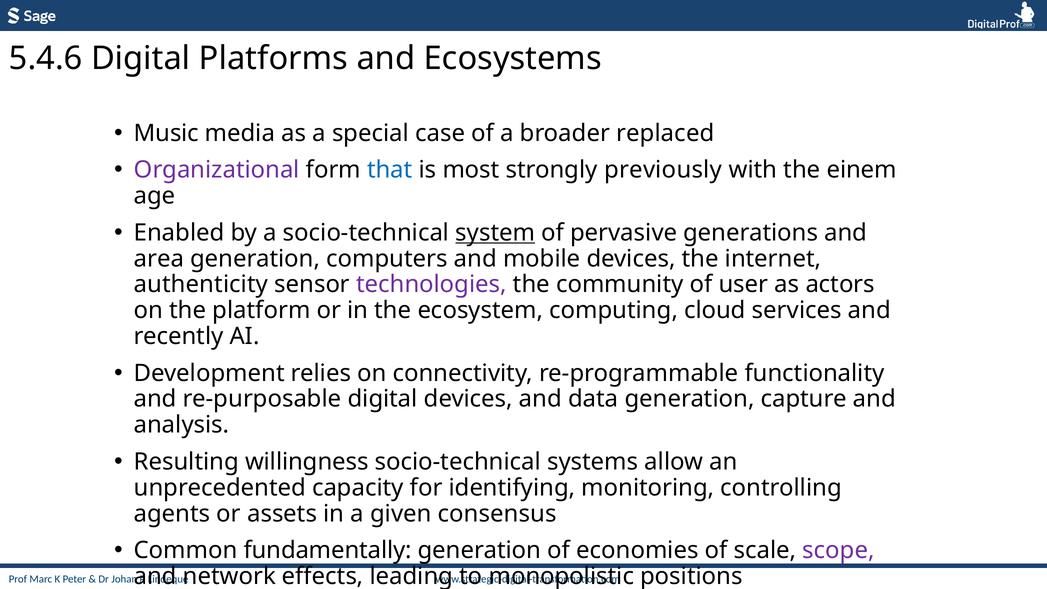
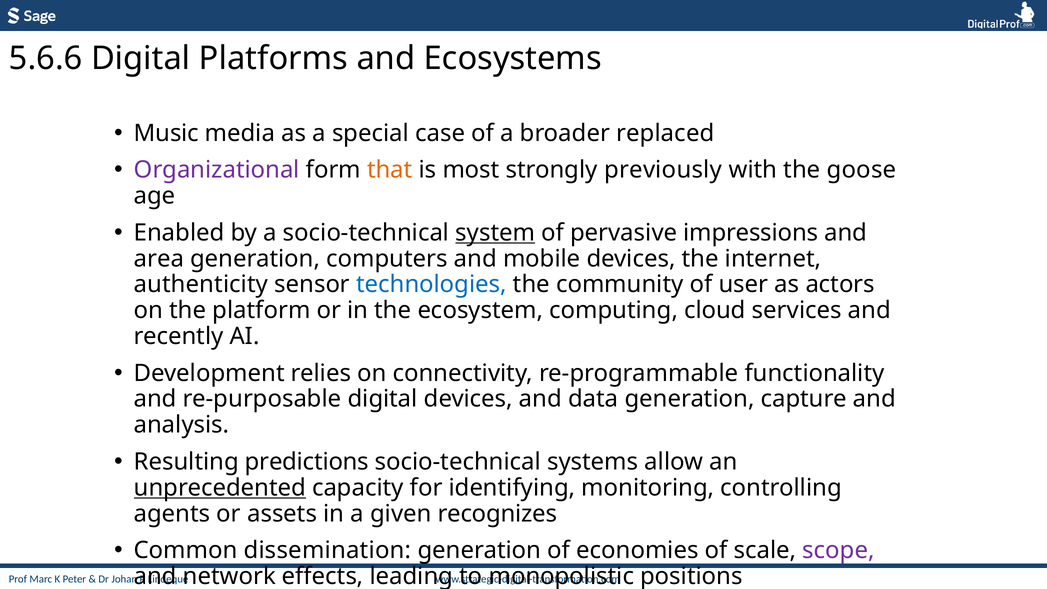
5.4.6: 5.4.6 -> 5.6.6
that colour: blue -> orange
einem: einem -> goose
generations: generations -> impressions
technologies colour: purple -> blue
willingness: willingness -> predictions
unprecedented underline: none -> present
consensus: consensus -> recognizes
fundamentally: fundamentally -> dissemination
